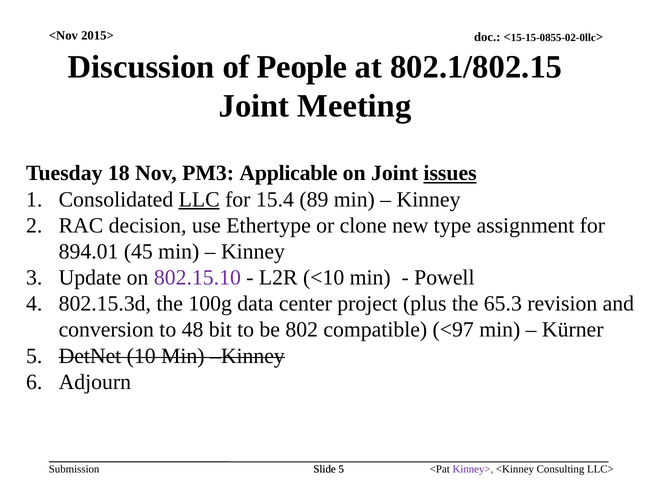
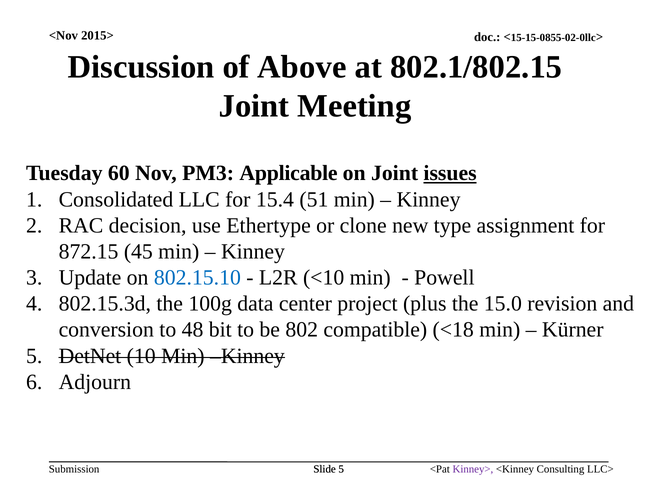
People: People -> Above
18: 18 -> 60
LLC underline: present -> none
89: 89 -> 51
894.01: 894.01 -> 872.15
802.15.10 colour: purple -> blue
65.3: 65.3 -> 15.0
<97: <97 -> <18
